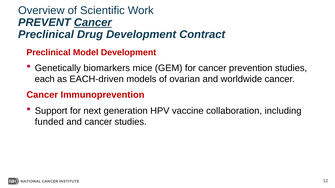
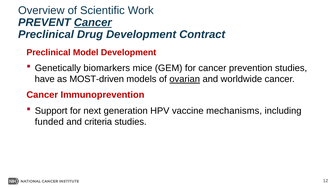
each: each -> have
EACH-driven: EACH-driven -> MOST-driven
ovarian underline: none -> present
collaboration: collaboration -> mechanisms
and cancer: cancer -> criteria
